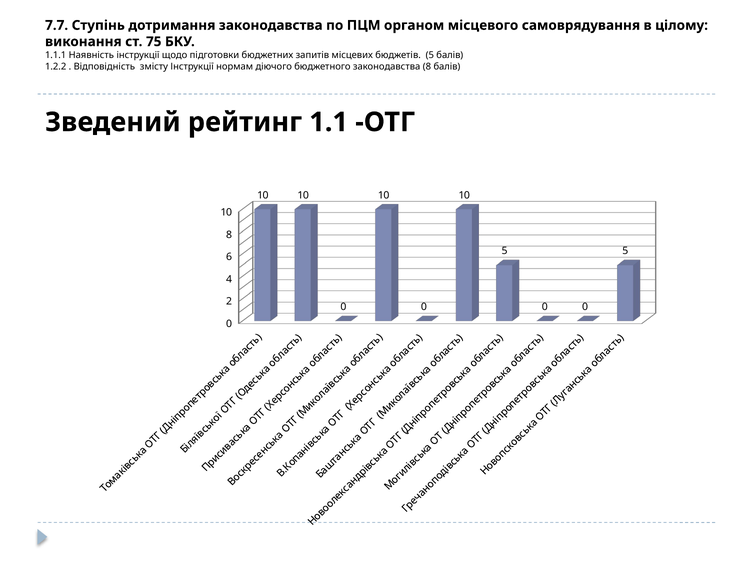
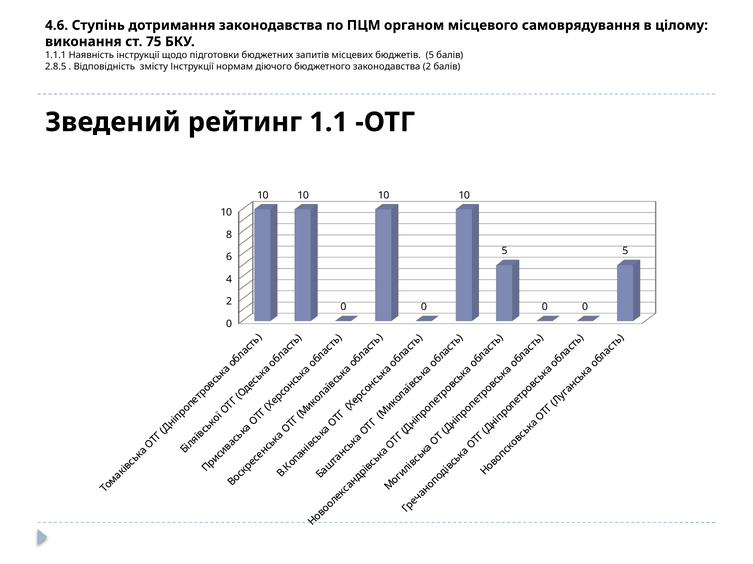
7.7: 7.7 -> 4.6
1.2.2: 1.2.2 -> 2.8.5
законодавства 8: 8 -> 2
